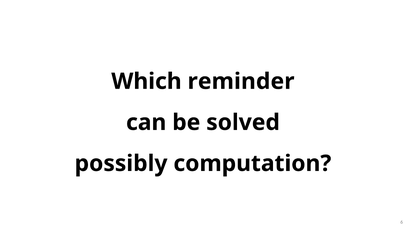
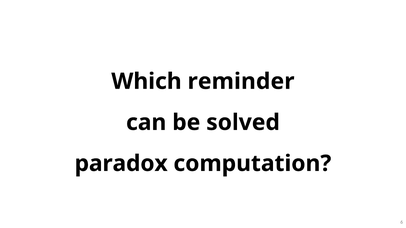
possibly: possibly -> paradox
